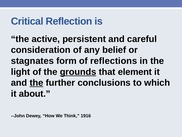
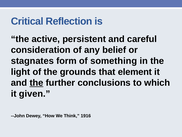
reflections: reflections -> something
grounds underline: present -> none
about: about -> given
